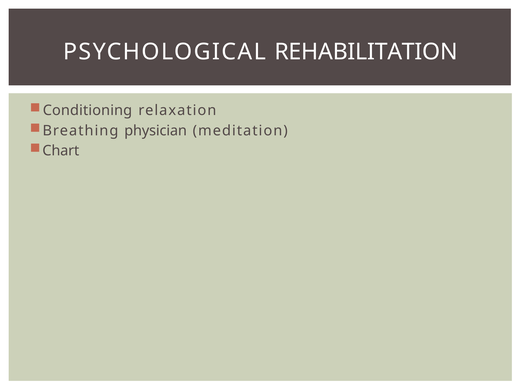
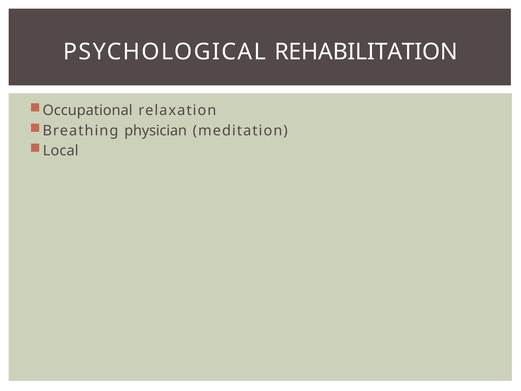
Conditioning: Conditioning -> Occupational
Chart: Chart -> Local
